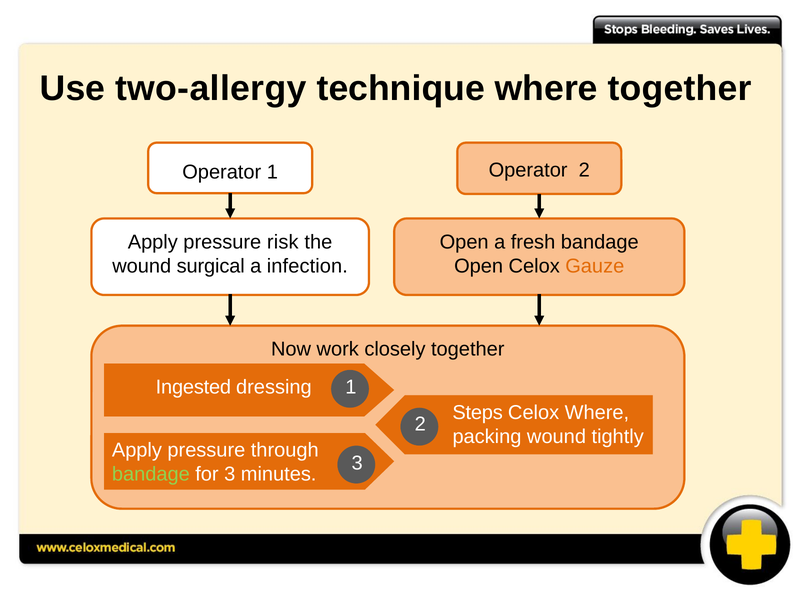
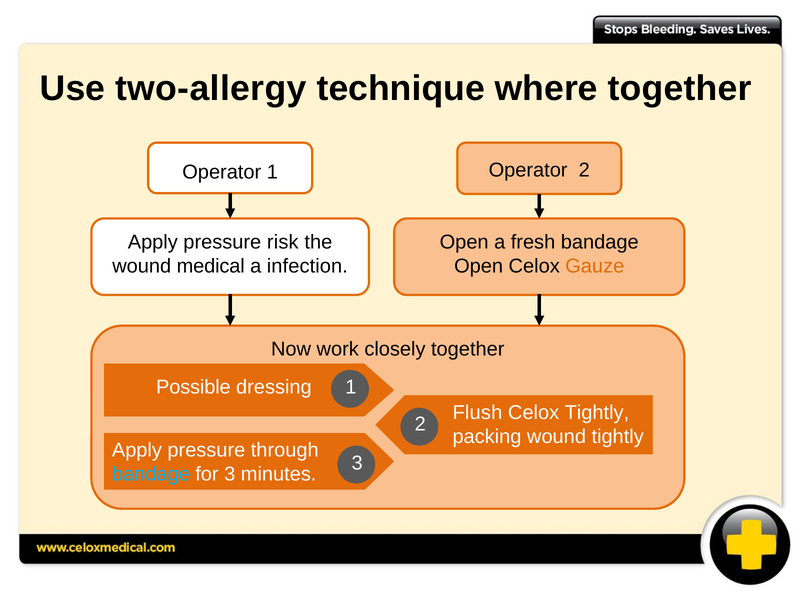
surgical: surgical -> medical
Ingested: Ingested -> Possible
Steps: Steps -> Flush
Celox Where: Where -> Tightly
bandage at (151, 474) colour: light green -> light blue
